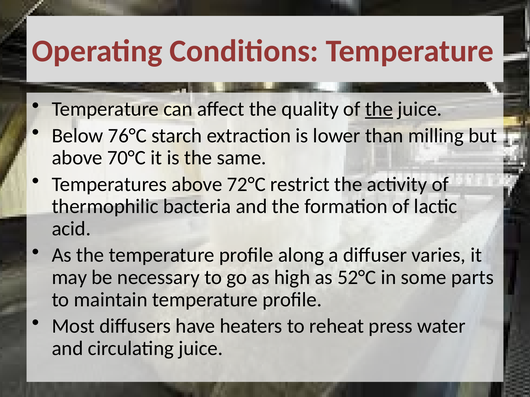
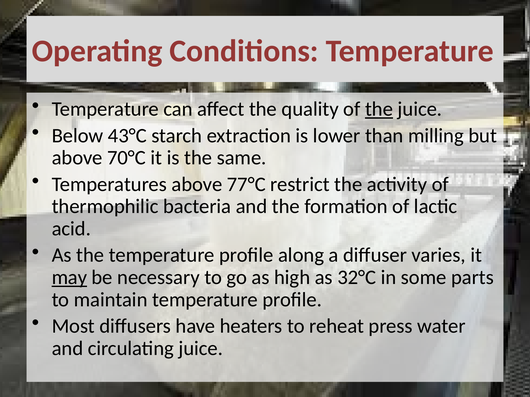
76°C: 76°C -> 43°C
72°C: 72°C -> 77°C
may underline: none -> present
52°C: 52°C -> 32°C
